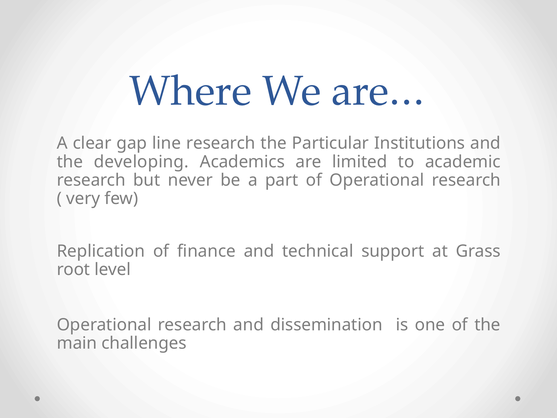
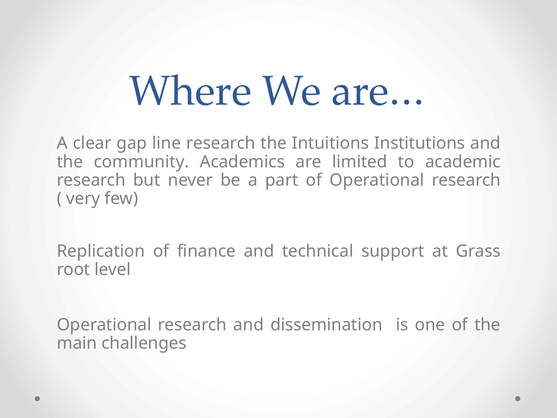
Particular: Particular -> Intuitions
developing: developing -> community
